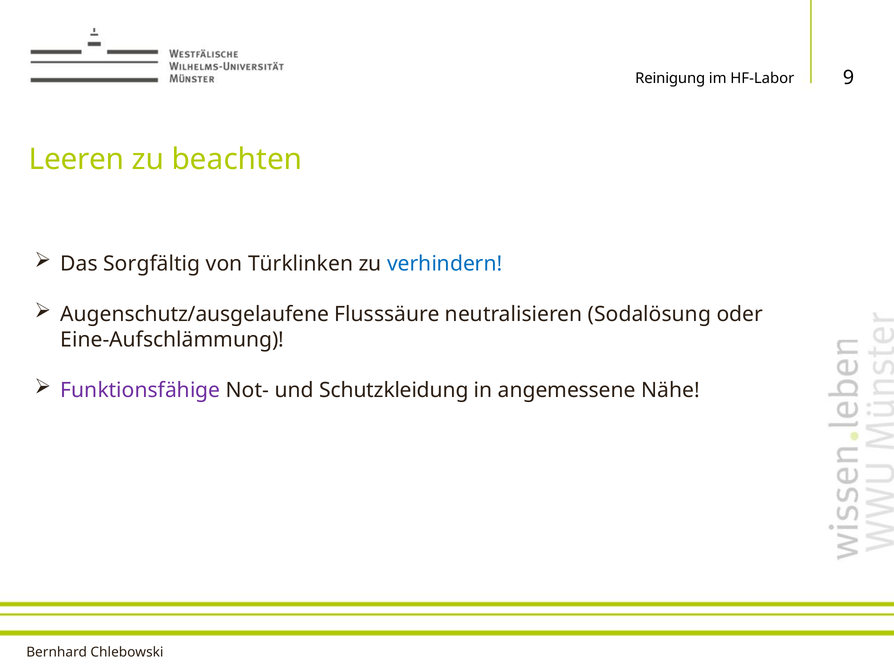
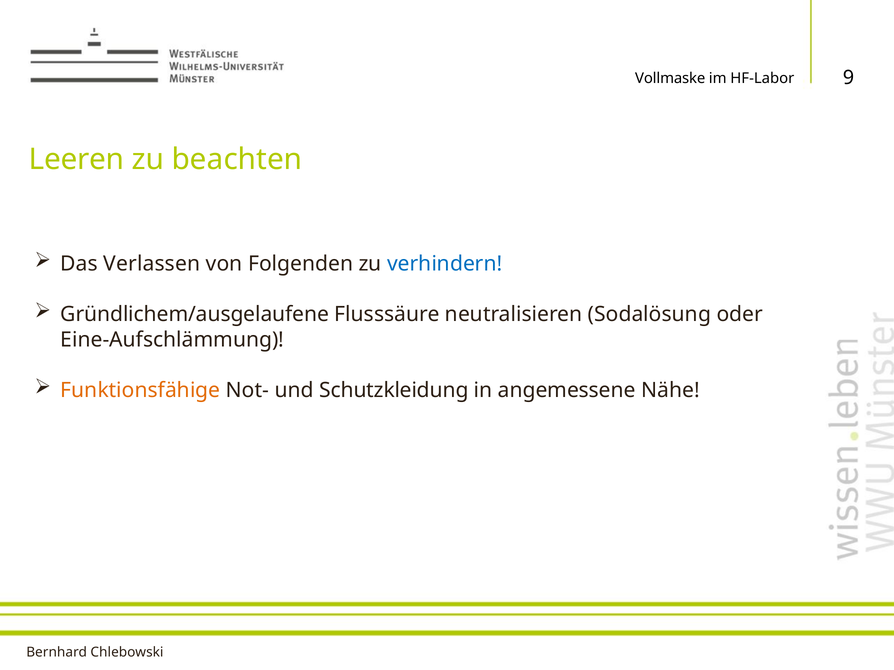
Reinigung: Reinigung -> Vollmaske
Sorgfältig: Sorgfältig -> Verlassen
Türklinken: Türklinken -> Folgenden
Augenschutz/ausgelaufene: Augenschutz/ausgelaufene -> Gründlichem/ausgelaufene
Funktionsfähige colour: purple -> orange
